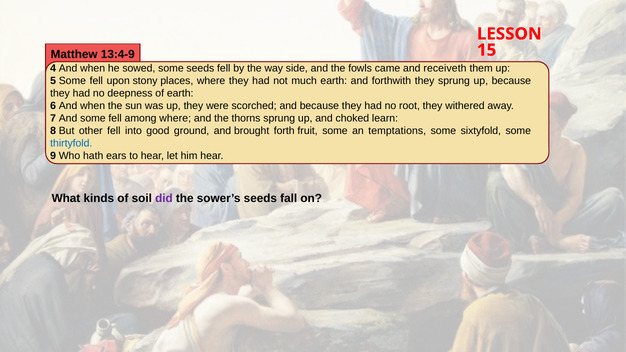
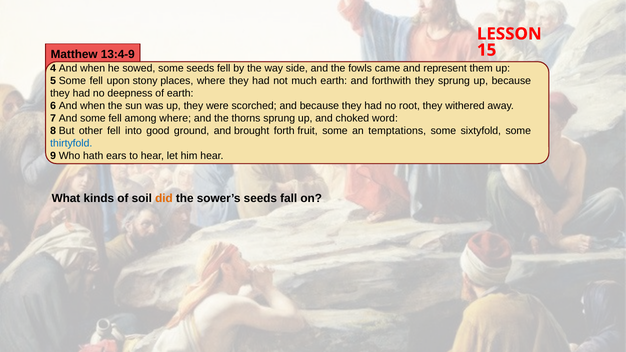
receiveth: receiveth -> represent
learn: learn -> word
did colour: purple -> orange
